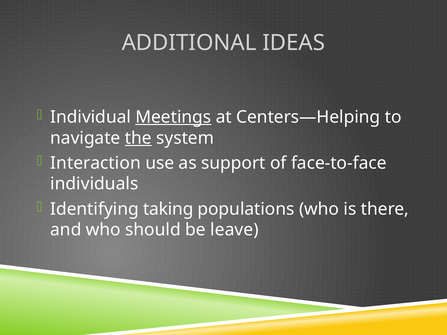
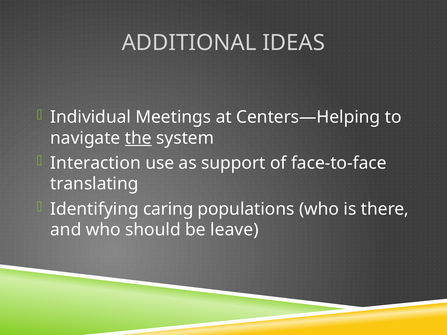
Meetings underline: present -> none
individuals: individuals -> translating
taking: taking -> caring
